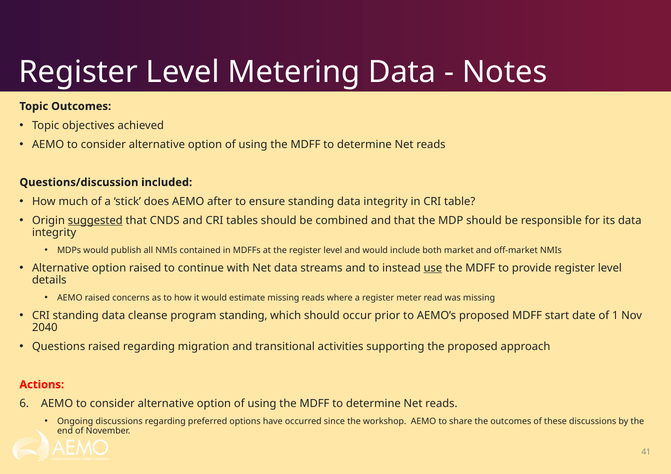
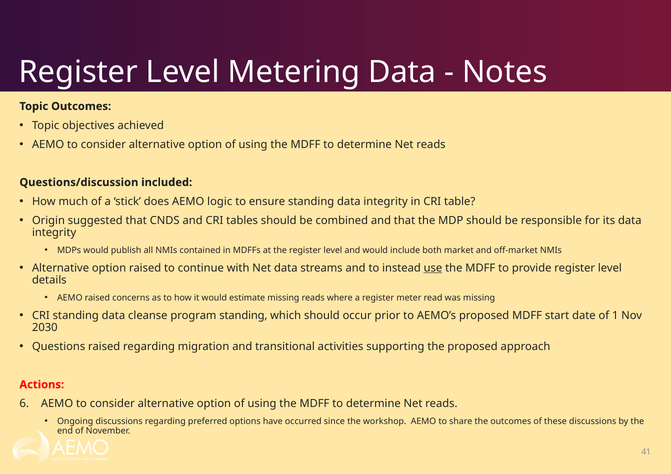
after: after -> logic
suggested underline: present -> none
2040: 2040 -> 2030
